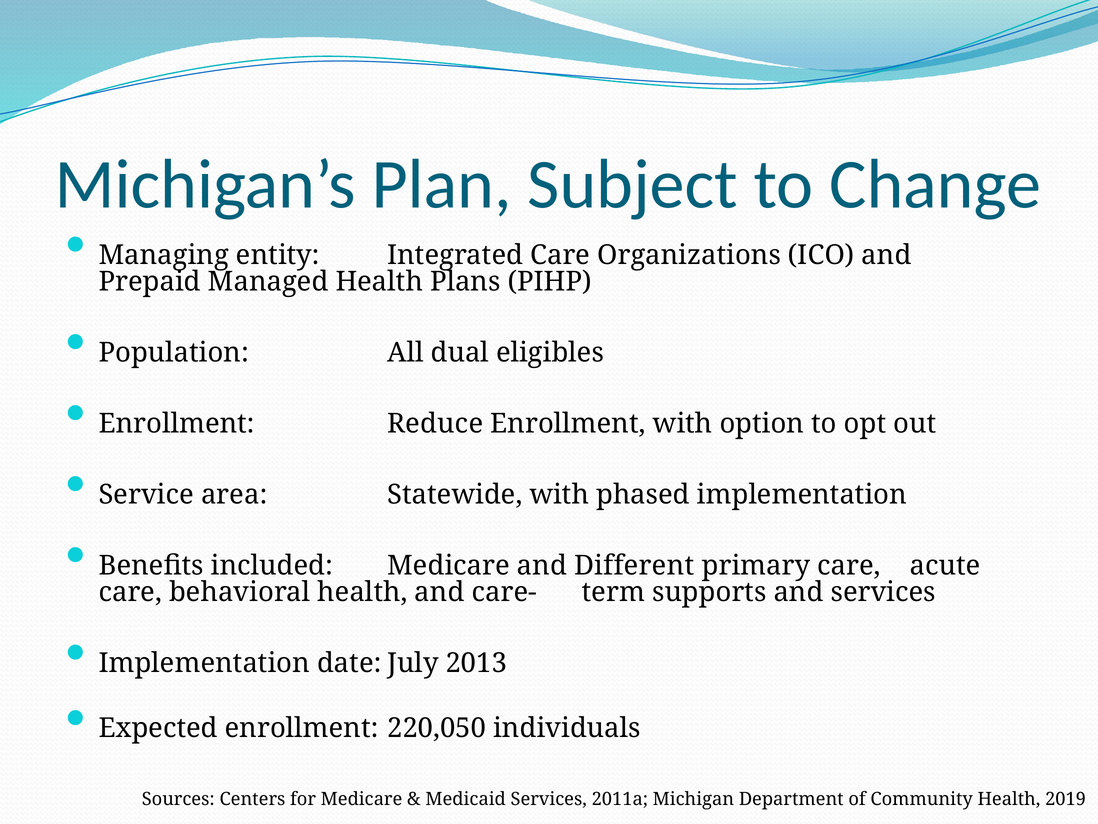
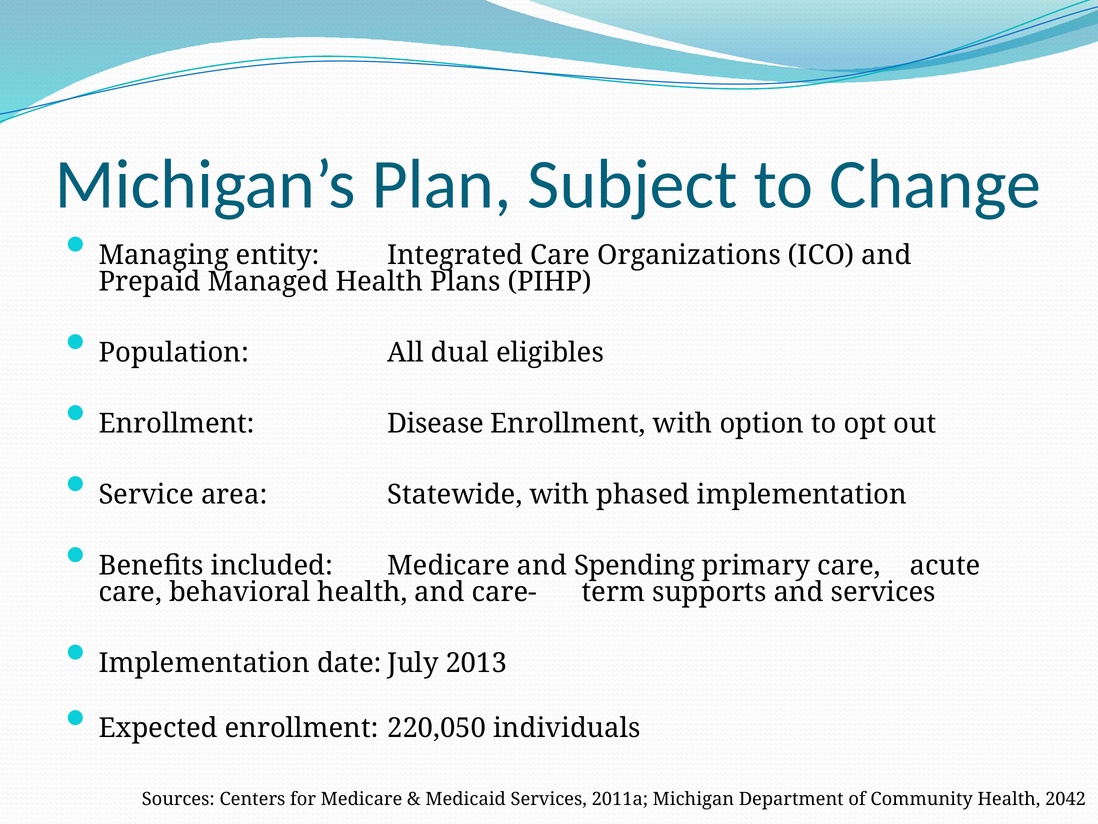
Reduce: Reduce -> Disease
Different: Different -> Spending
2019: 2019 -> 2042
